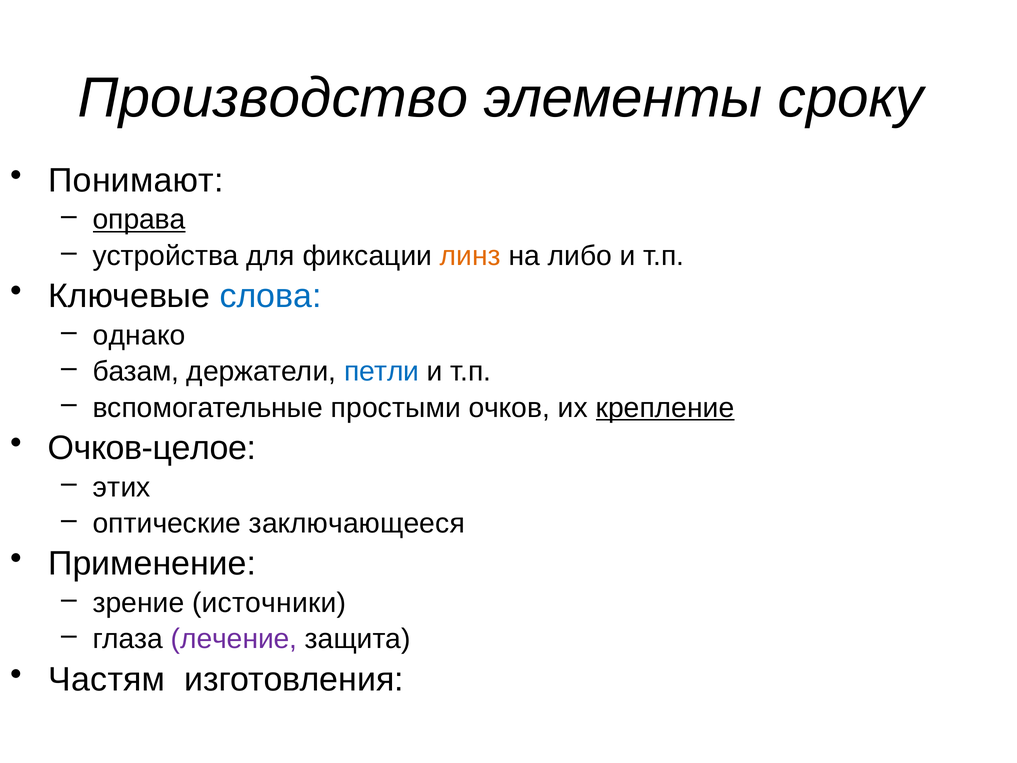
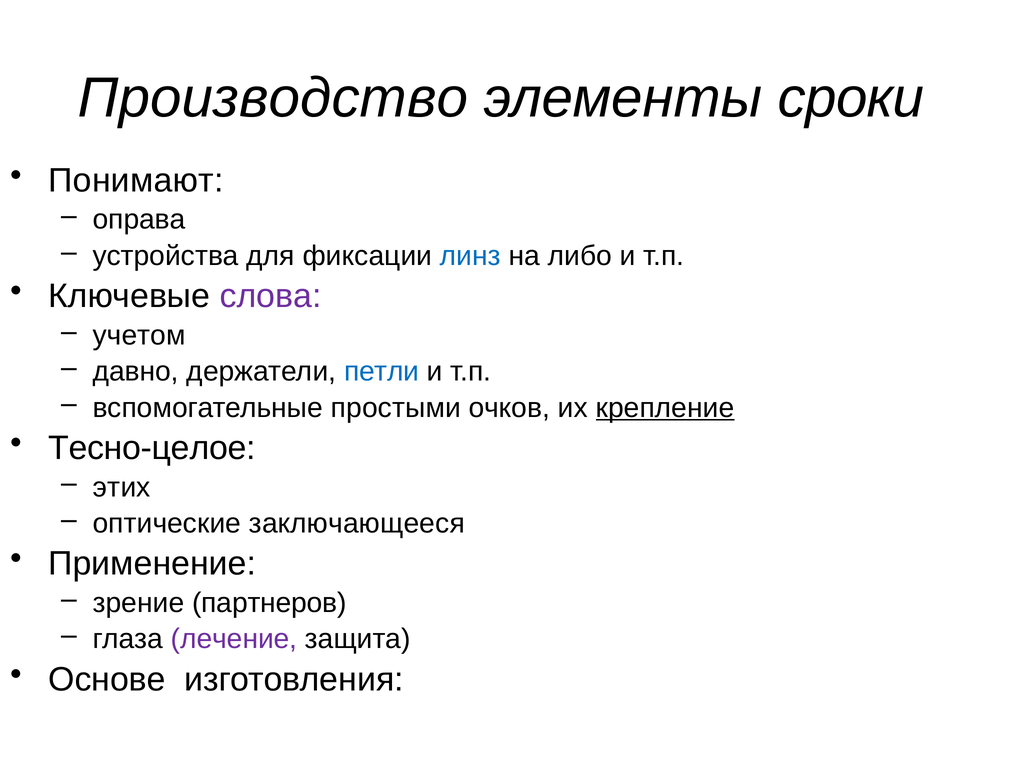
сроку: сроку -> сроки
оправа underline: present -> none
линз colour: orange -> blue
слова colour: blue -> purple
однако: однако -> учетом
базам: базам -> давно
Очков-целое: Очков-целое -> Тесно-целое
источники: источники -> партнеров
Частям: Частям -> Основе
